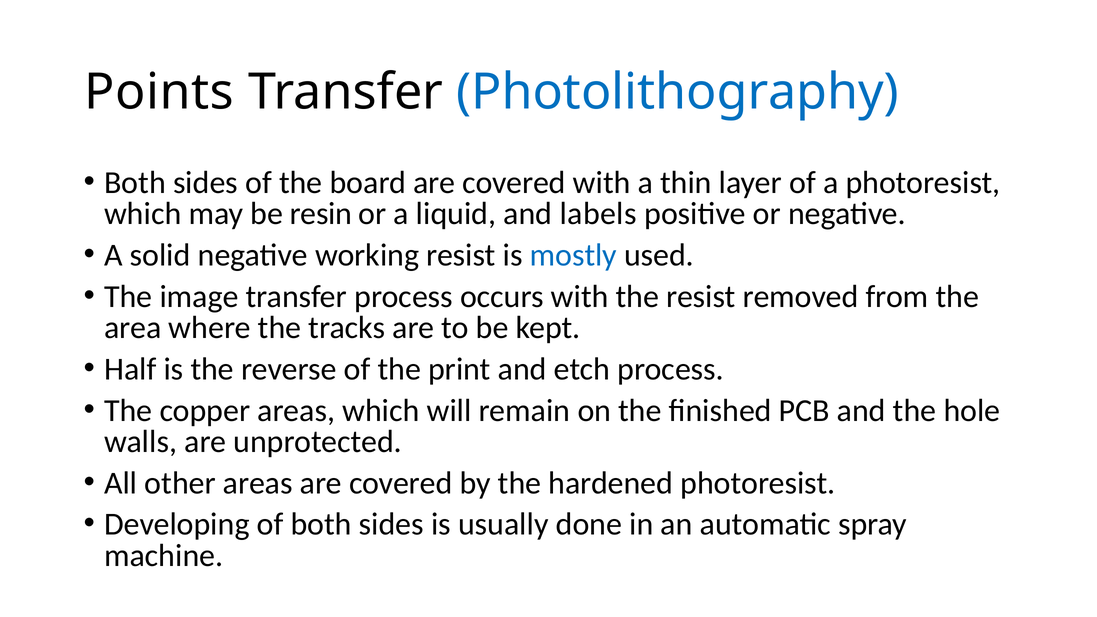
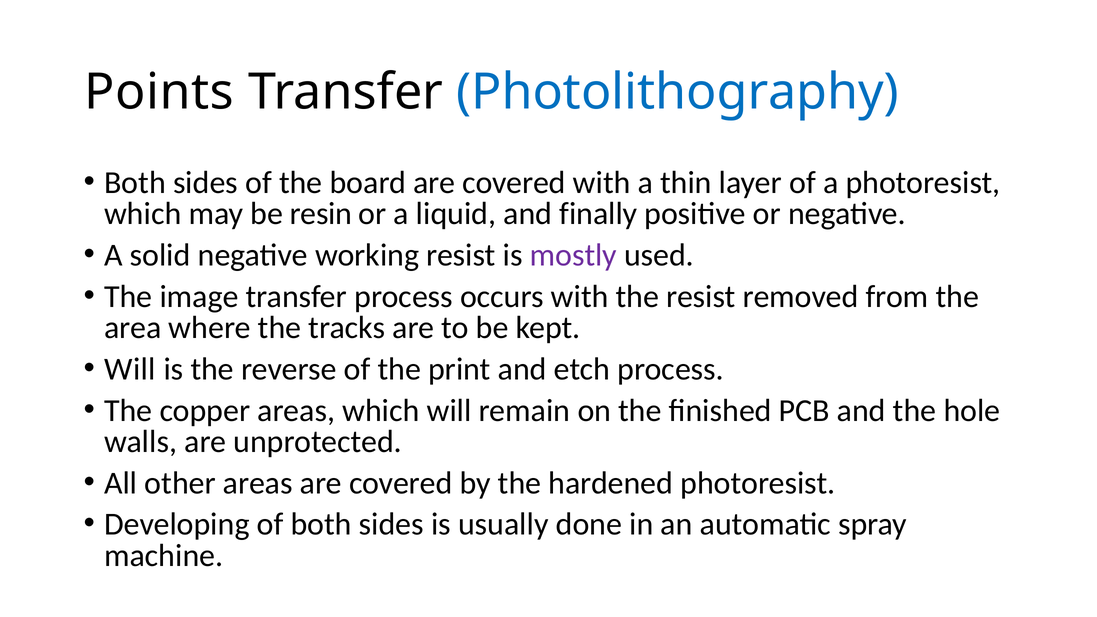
labels: labels -> finally
mostly colour: blue -> purple
Half at (130, 369): Half -> Will
